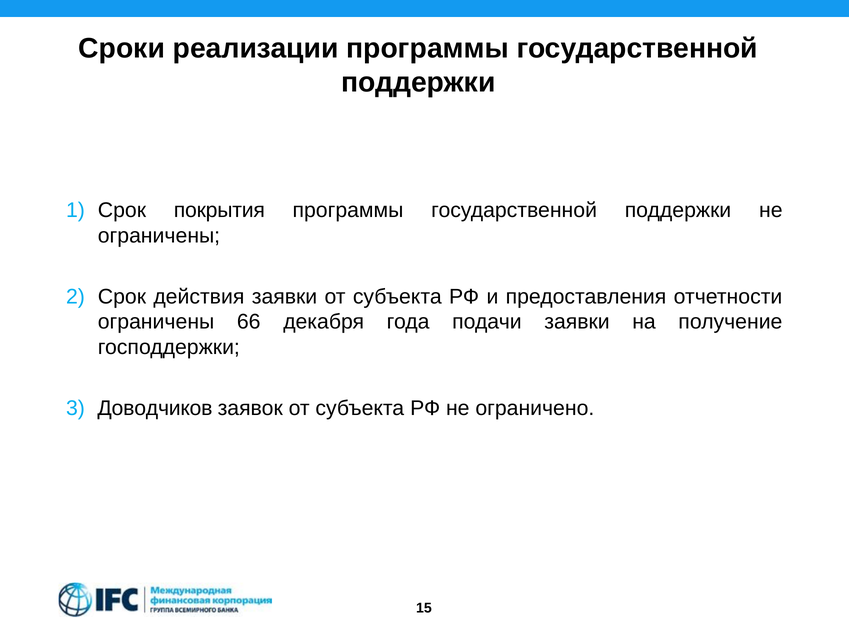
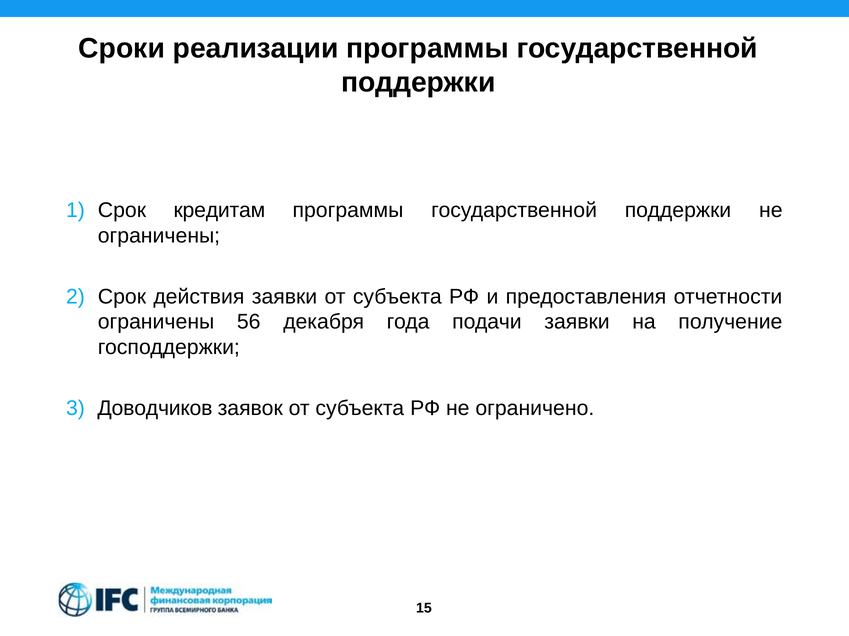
покрытия: покрытия -> кредитам
66: 66 -> 56
